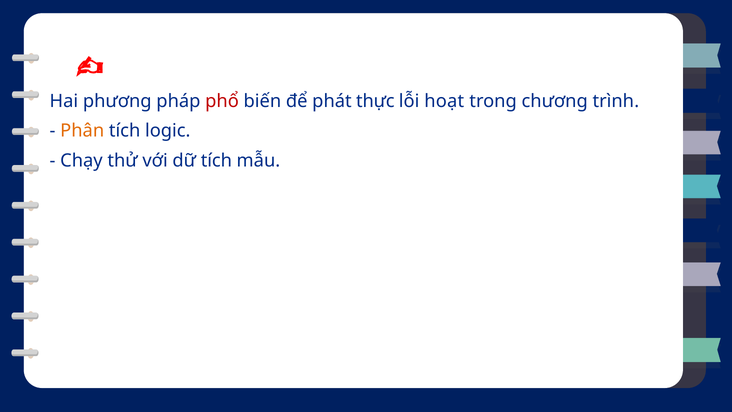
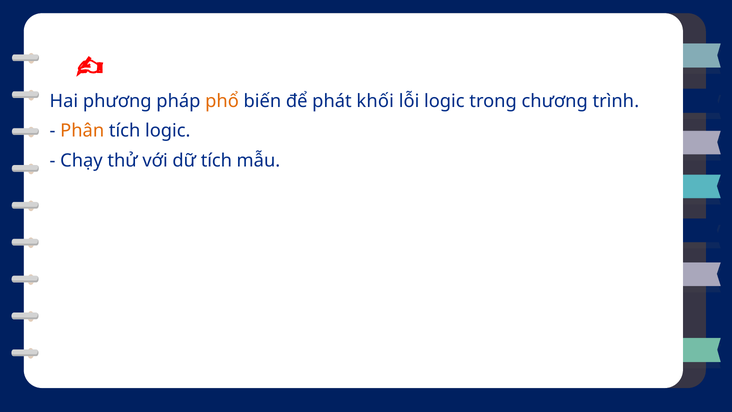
phổ colour: red -> orange
thực: thực -> khối
lỗi hoạt: hoạt -> logic
